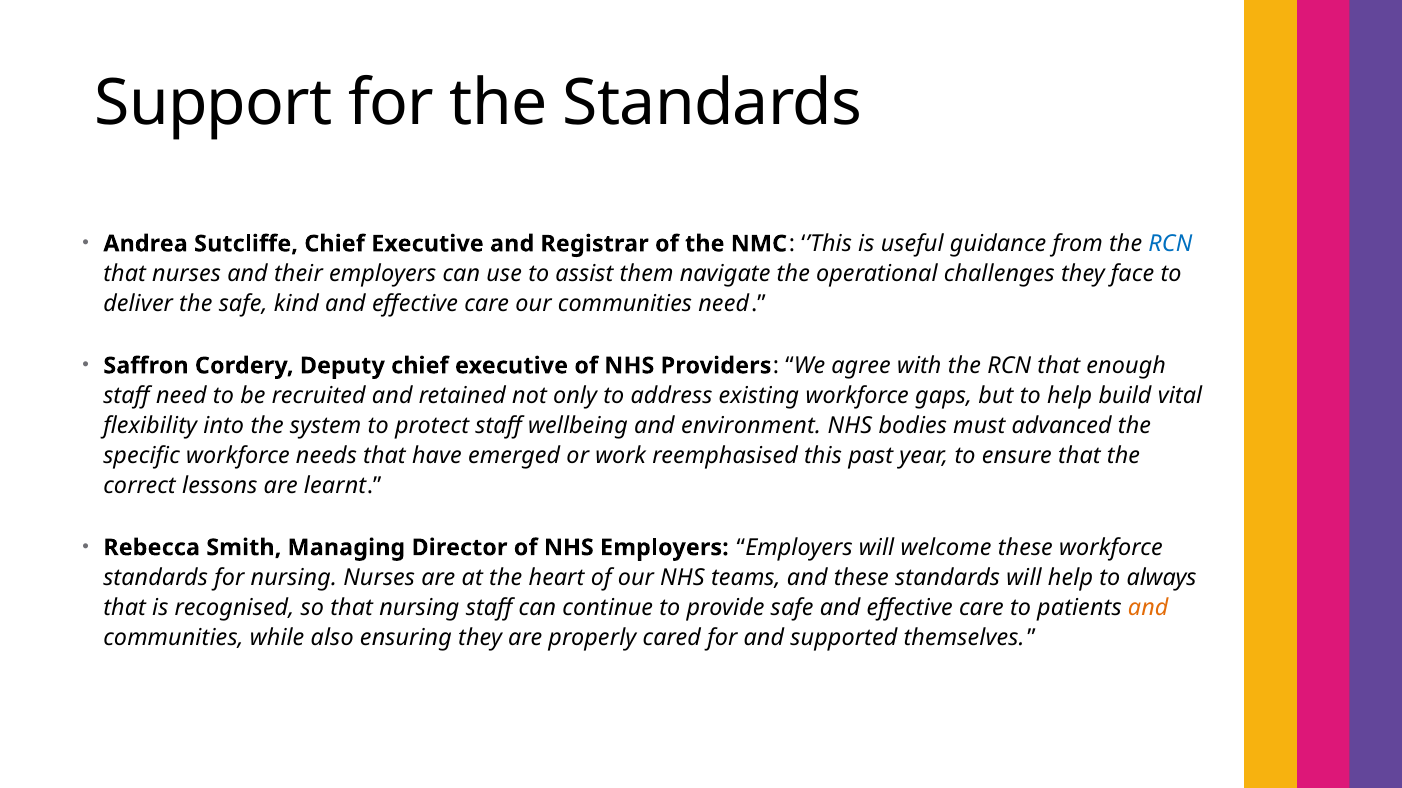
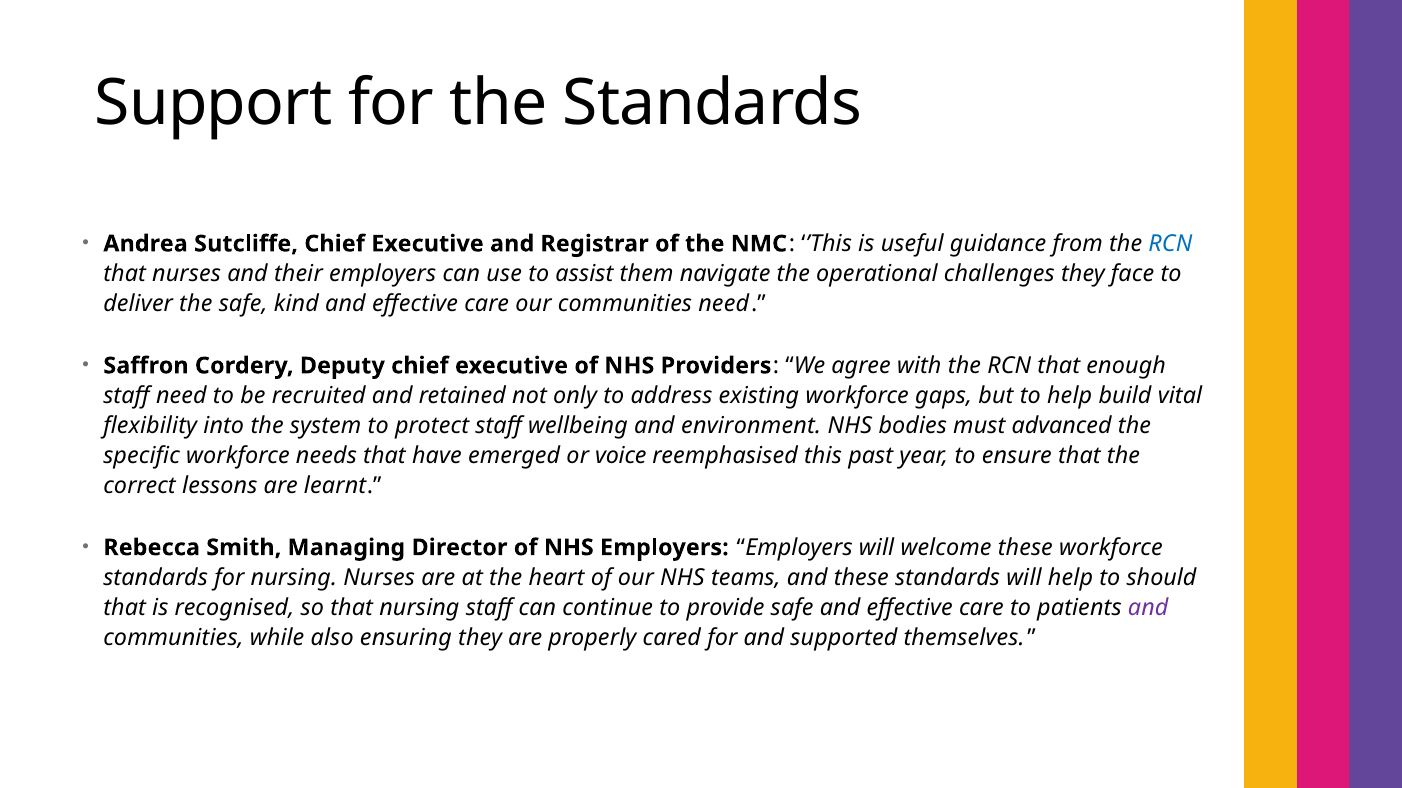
work: work -> voice
always: always -> should
and at (1148, 608) colour: orange -> purple
